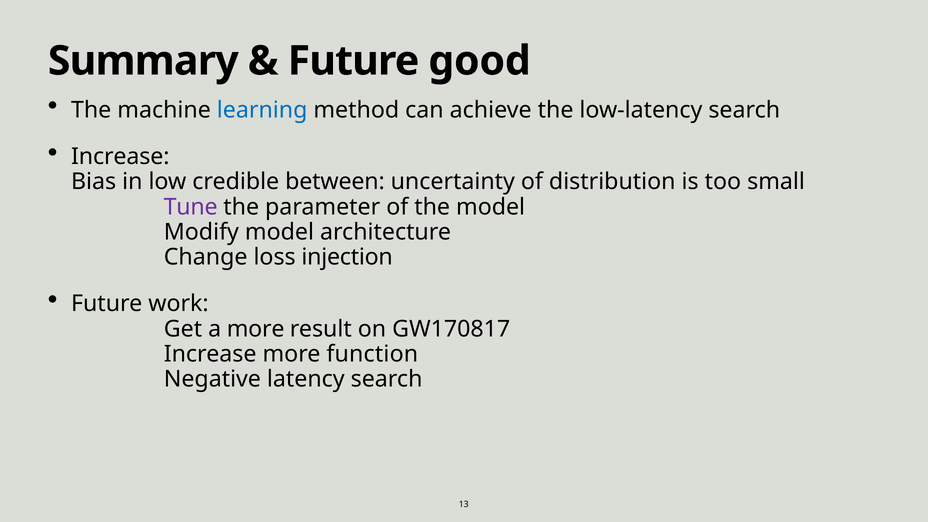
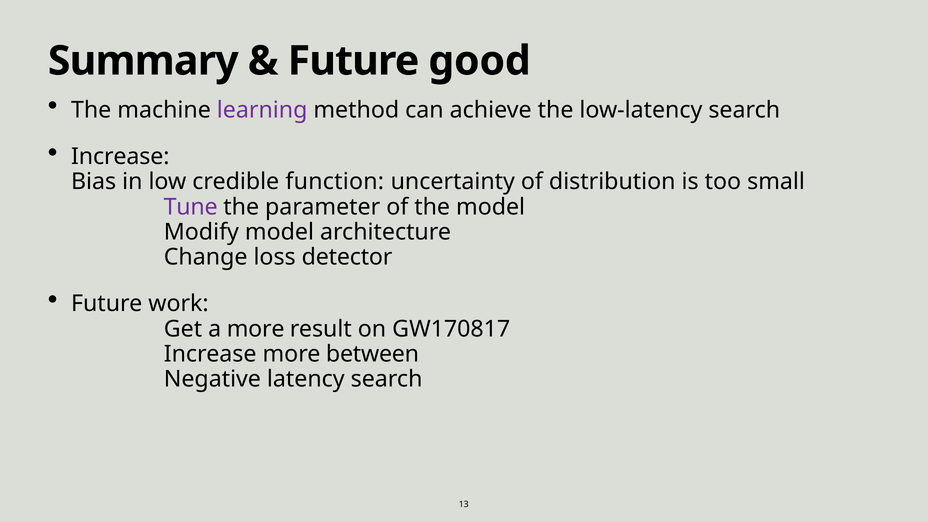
learning colour: blue -> purple
between: between -> function
injection: injection -> detector
function: function -> between
